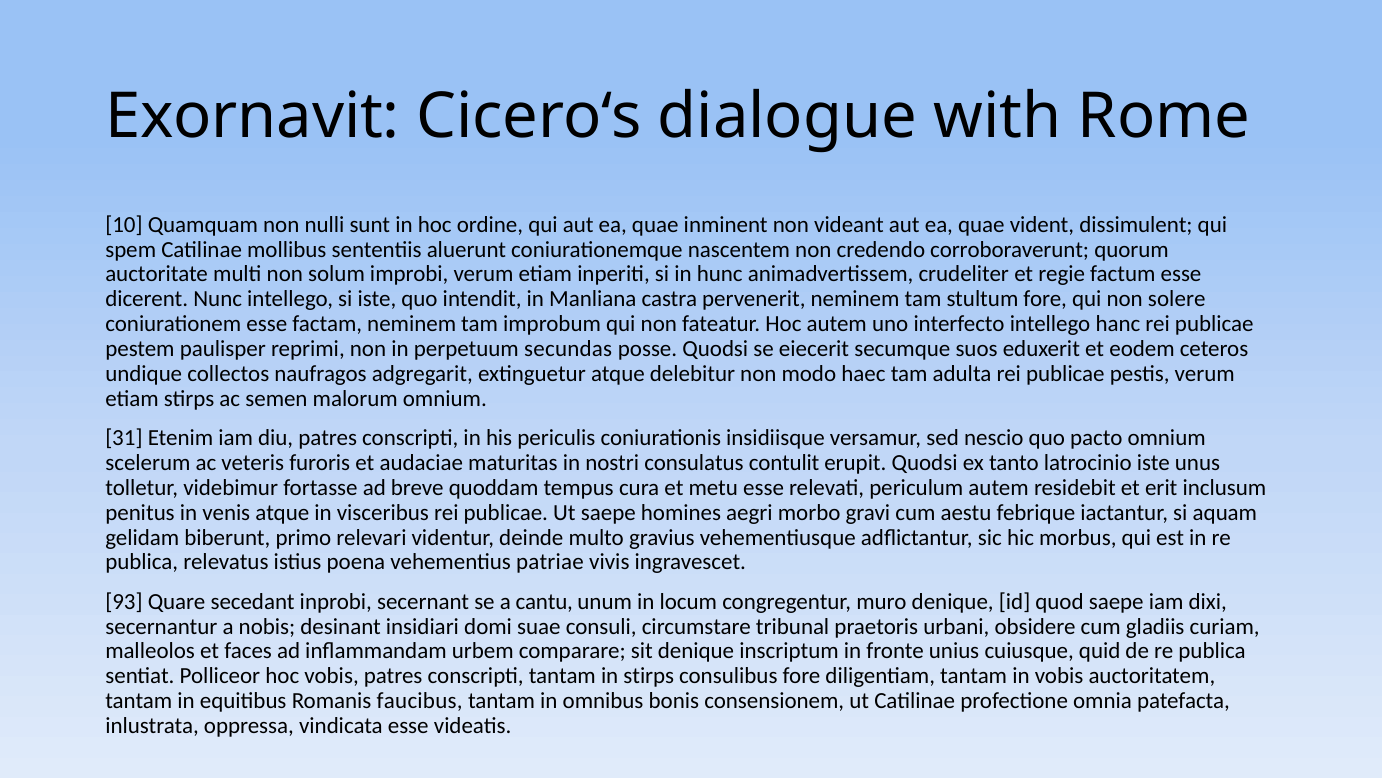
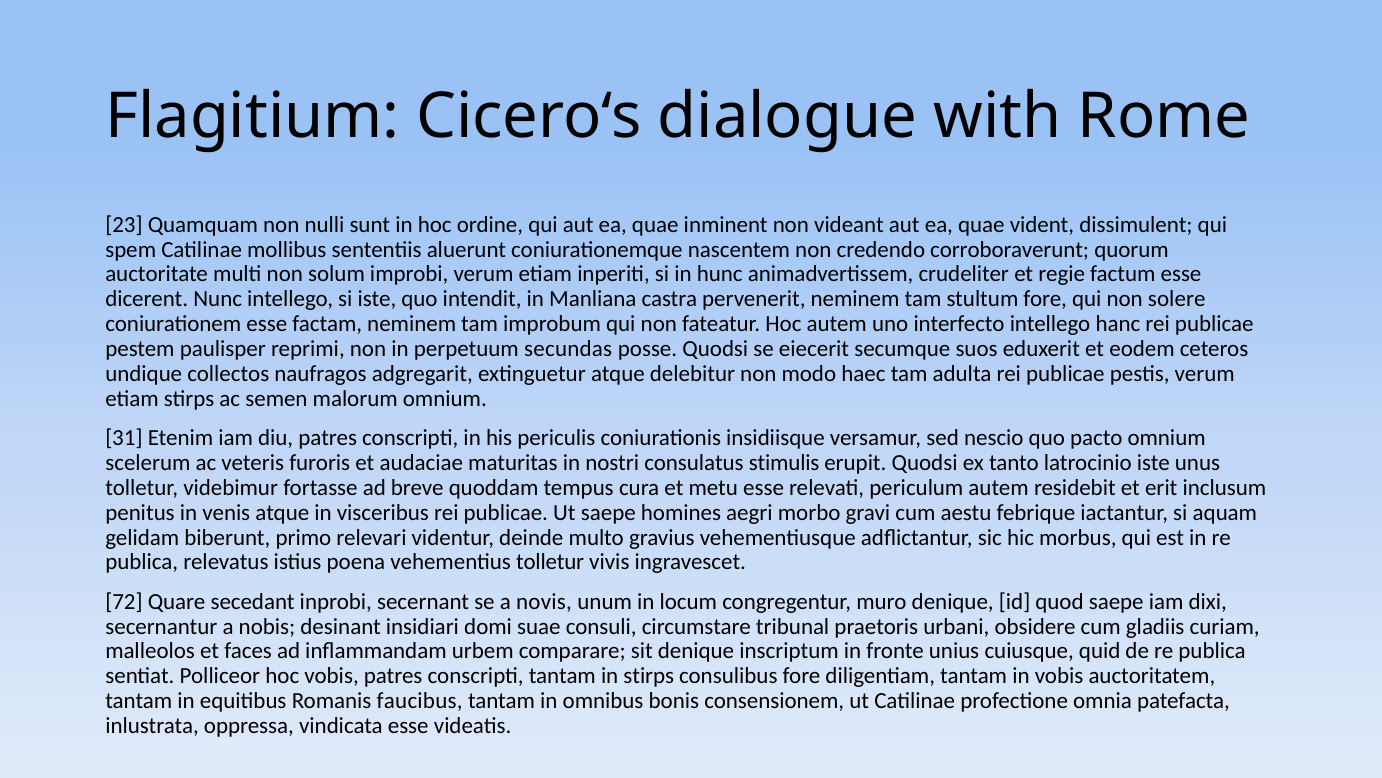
Exornavit: Exornavit -> Flagitium
10: 10 -> 23
contulit: contulit -> stimulis
vehementius patriae: patriae -> tolletur
93: 93 -> 72
cantu: cantu -> novis
